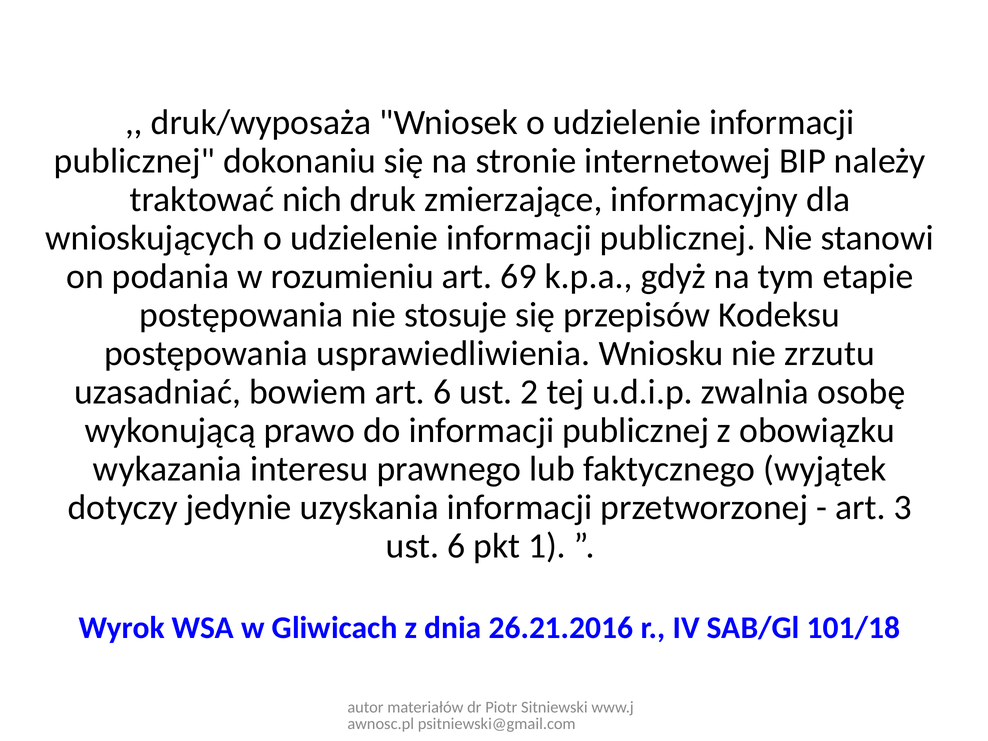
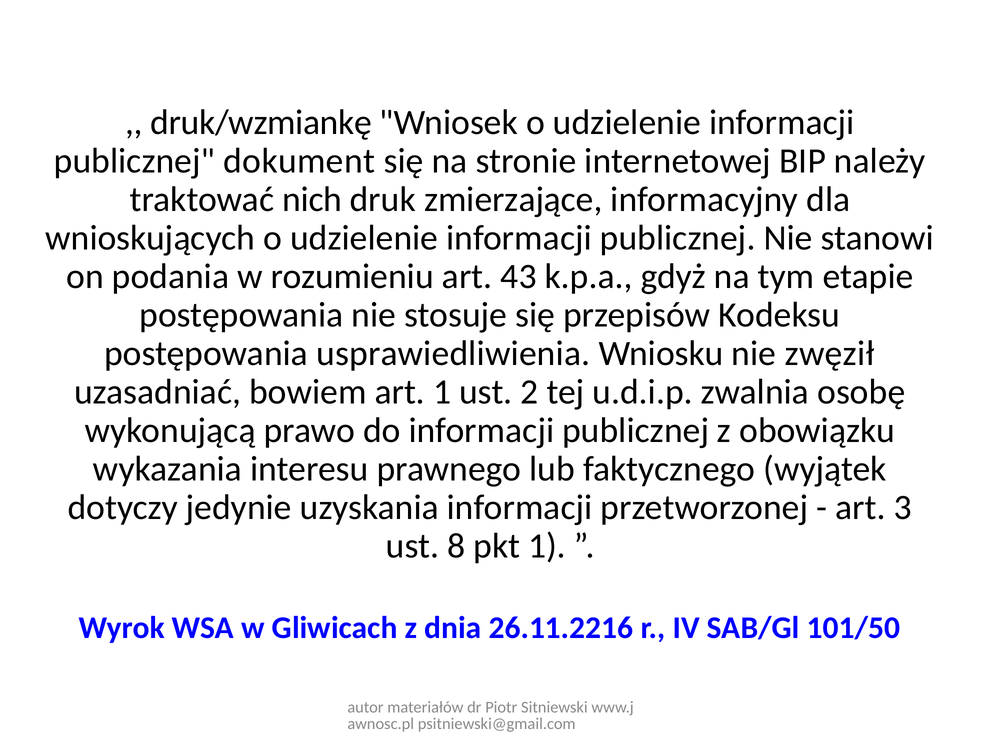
druk/wyposaża: druk/wyposaża -> druk/wzmiankę
dokonaniu: dokonaniu -> dokument
69: 69 -> 43
zrzutu: zrzutu -> zwęził
art 6: 6 -> 1
ust 6: 6 -> 8
26.21.2016: 26.21.2016 -> 26.11.2216
101/18: 101/18 -> 101/50
